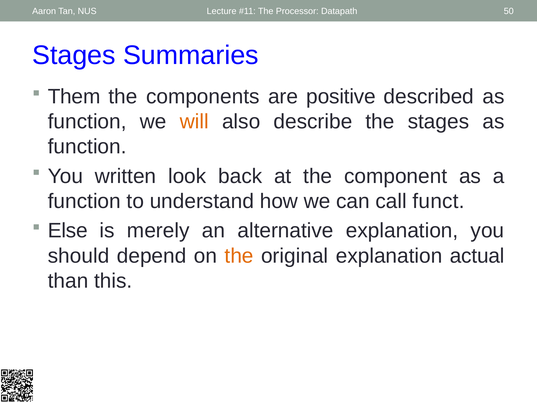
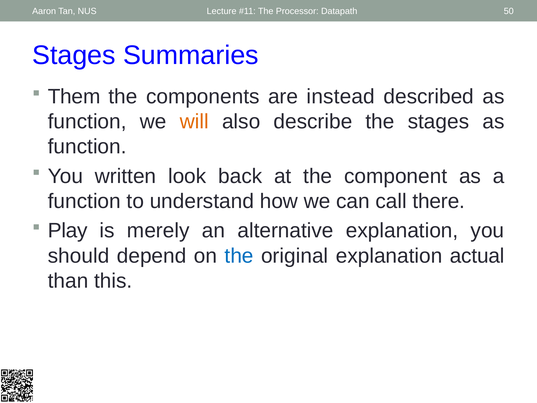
positive: positive -> instead
funct: funct -> there
Else: Else -> Play
the at (239, 256) colour: orange -> blue
